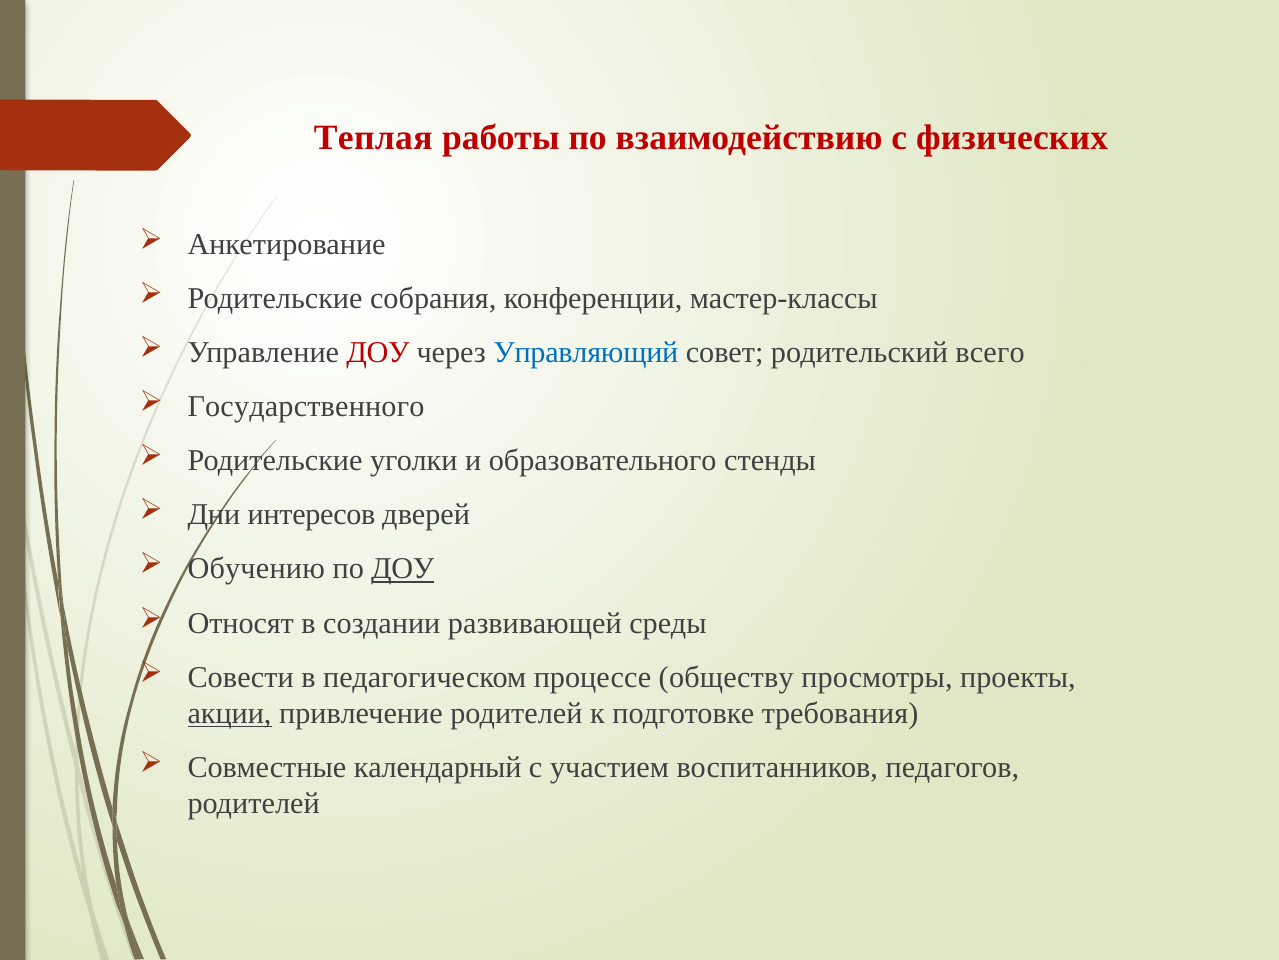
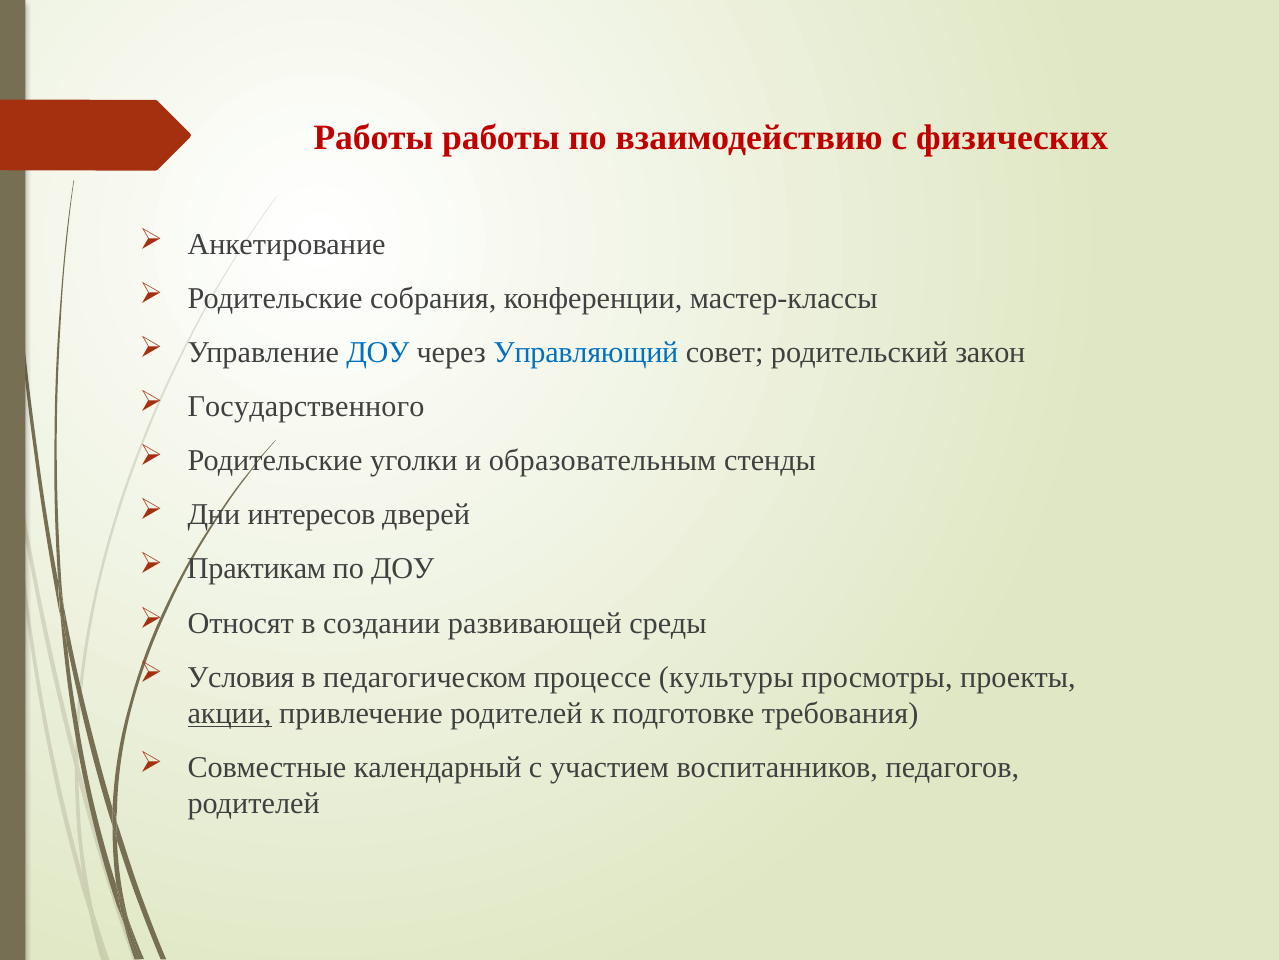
Теплая at (373, 137): Теплая -> Работы
ДОУ at (378, 352) colour: red -> blue
всего: всего -> закон
образовательного: образовательного -> образовательным
Обучению: Обучению -> Практикам
ДОУ at (403, 569) underline: present -> none
Совести: Совести -> Условия
обществу: обществу -> культуры
